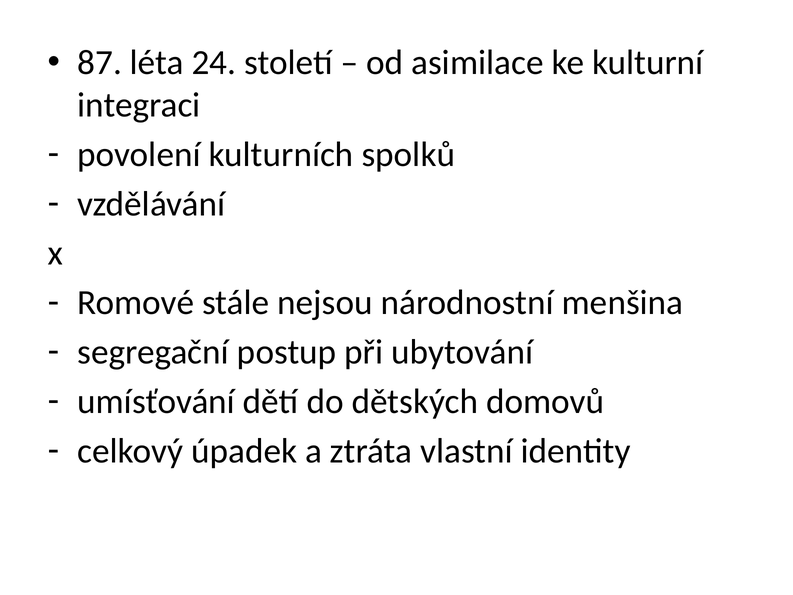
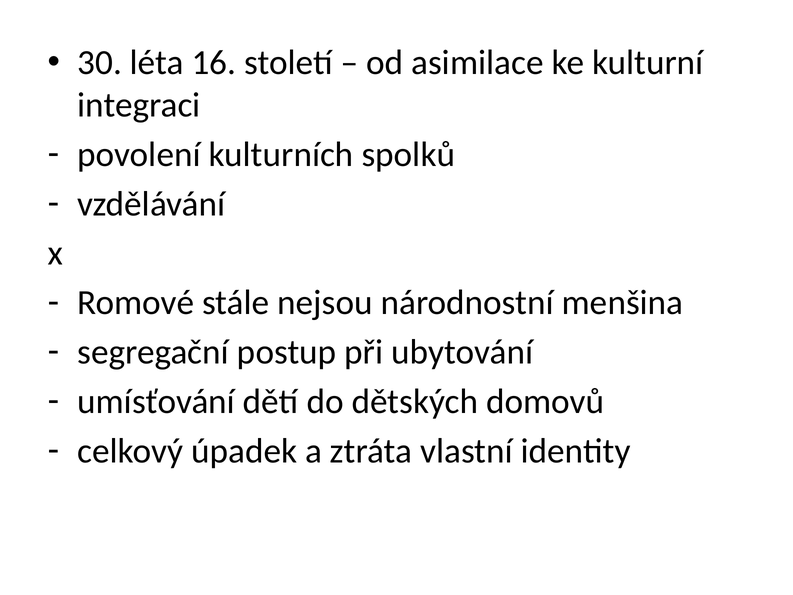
87: 87 -> 30
24: 24 -> 16
